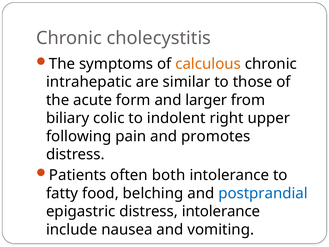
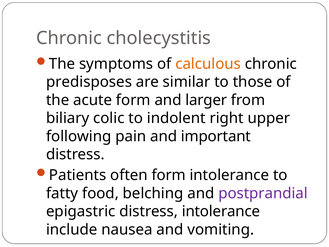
intrahepatic: intrahepatic -> predisposes
promotes: promotes -> important
often both: both -> form
postprandial colour: blue -> purple
